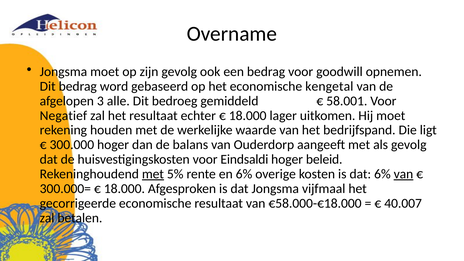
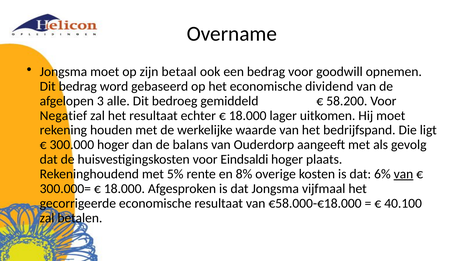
zijn gevolg: gevolg -> betaal
kengetal: kengetal -> dividend
58.001: 58.001 -> 58.200
beleid: beleid -> plaats
met at (153, 174) underline: present -> none
en 6%: 6% -> 8%
40.007: 40.007 -> 40.100
